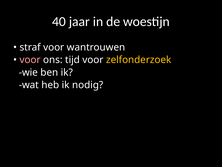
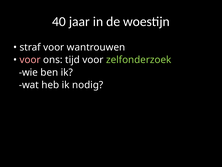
zelfonderzoek colour: yellow -> light green
